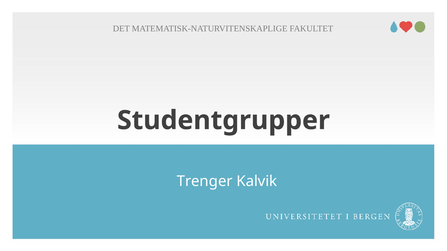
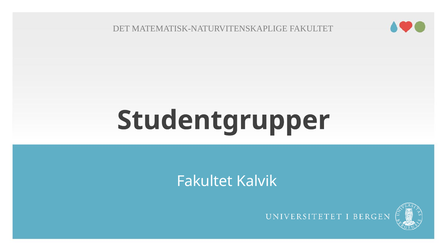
Trenger at (205, 181): Trenger -> Fakultet
